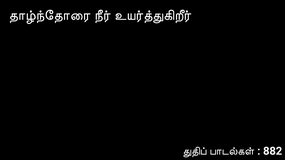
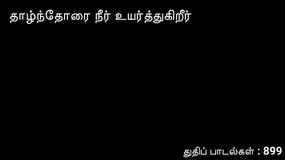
882: 882 -> 899
